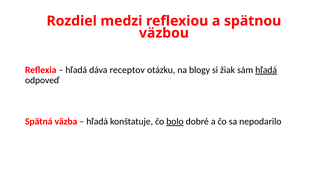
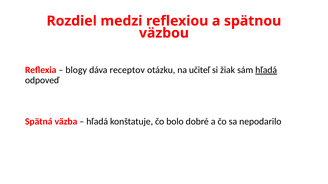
hľadá at (76, 70): hľadá -> blogy
blogy: blogy -> učiteľ
bolo underline: present -> none
